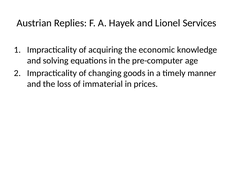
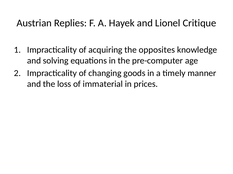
Services: Services -> Critique
economic: economic -> opposites
